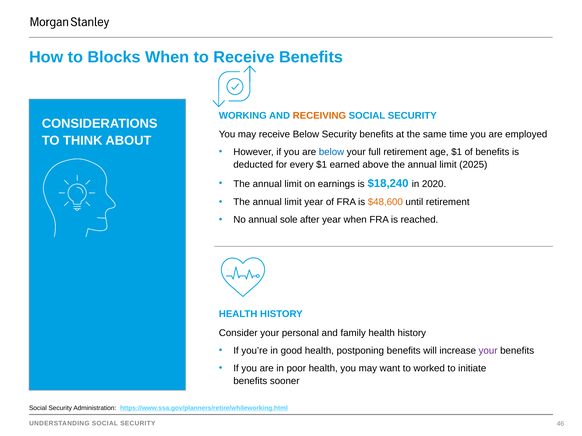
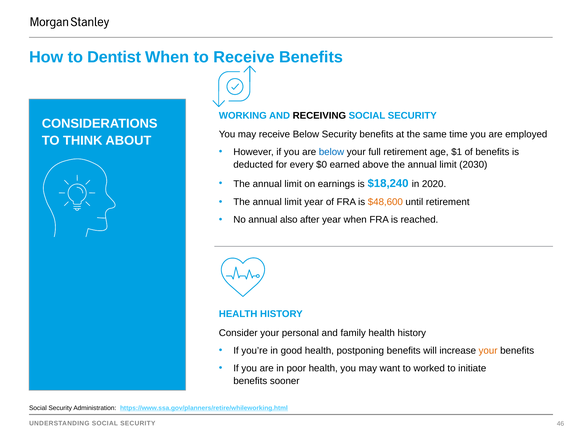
Blocks: Blocks -> Dentist
RECEIVING colour: orange -> black
every $1: $1 -> $0
2025: 2025 -> 2030
sole: sole -> also
your at (488, 351) colour: purple -> orange
